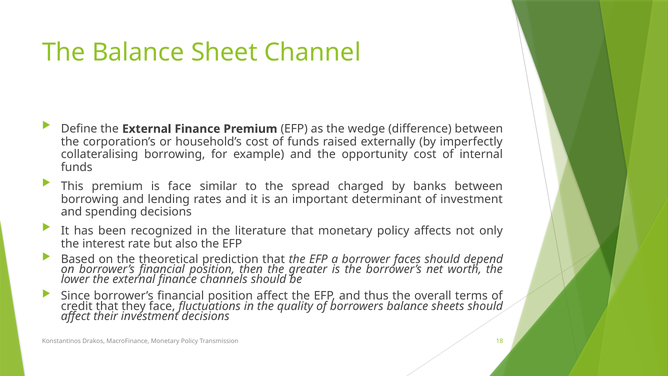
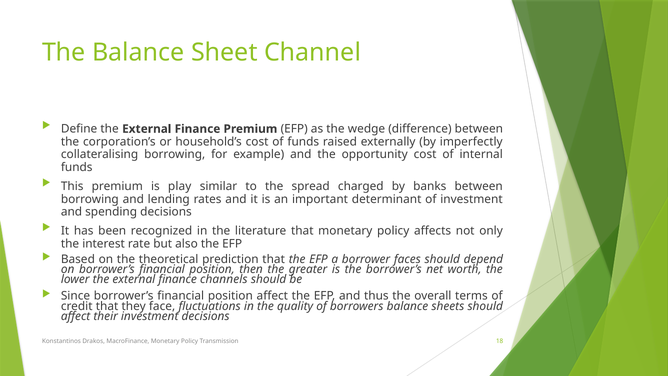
is face: face -> play
